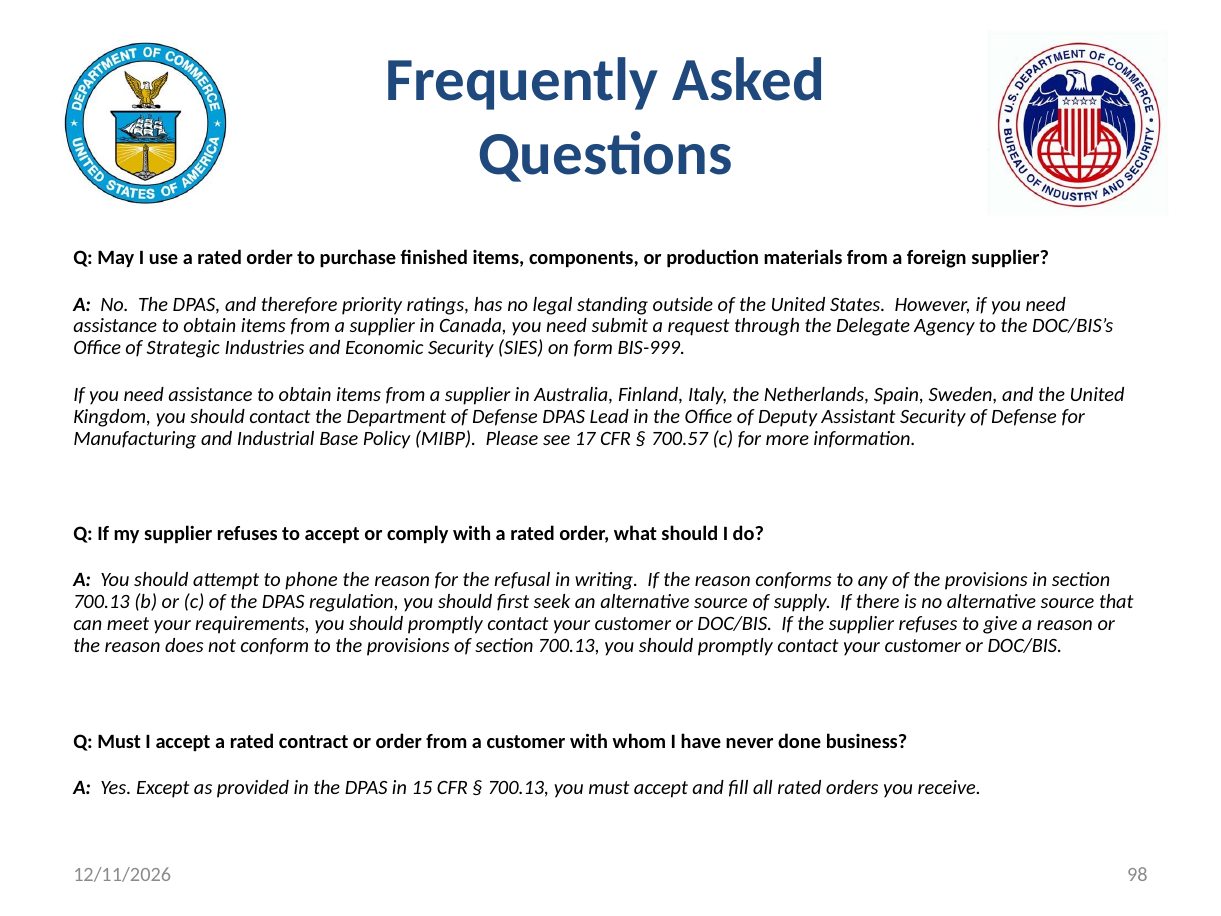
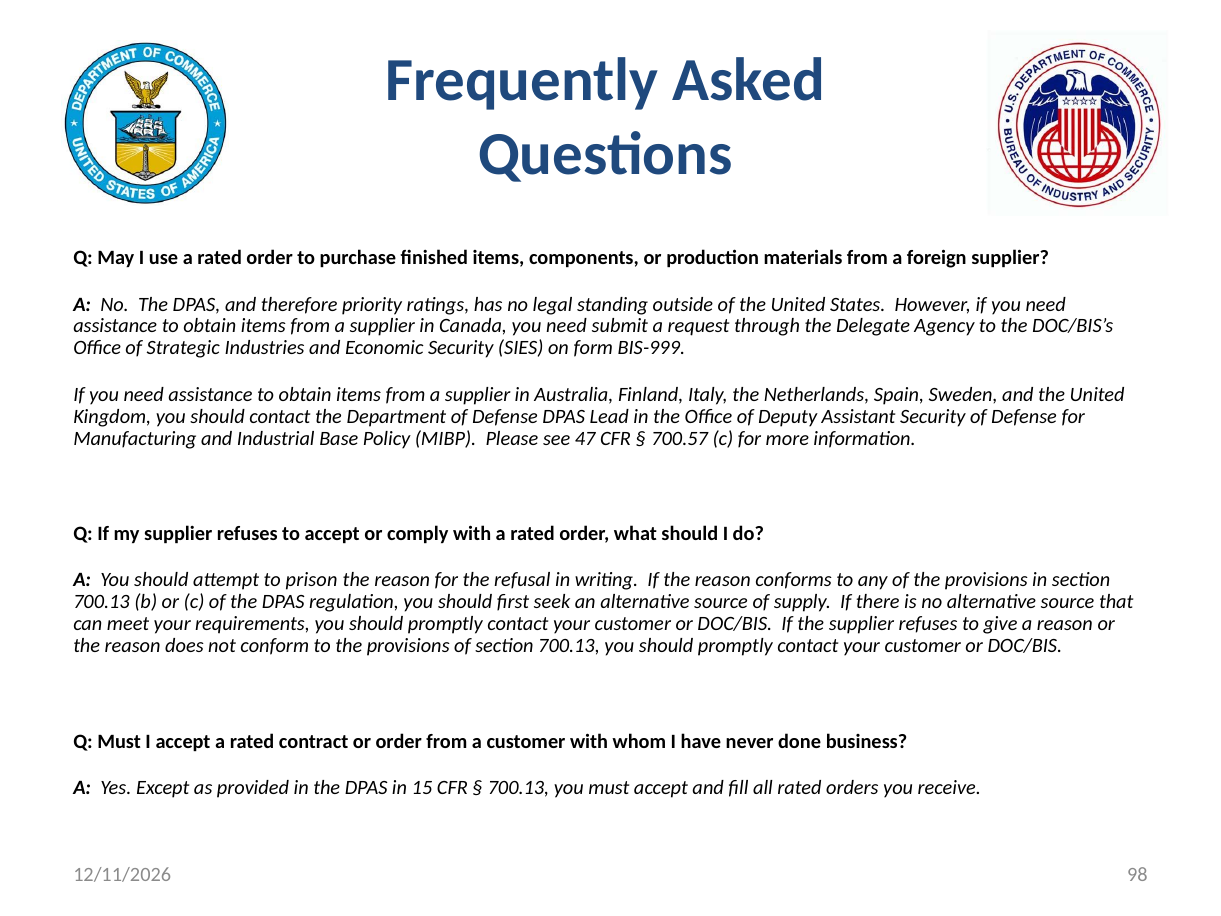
17: 17 -> 47
phone: phone -> prison
